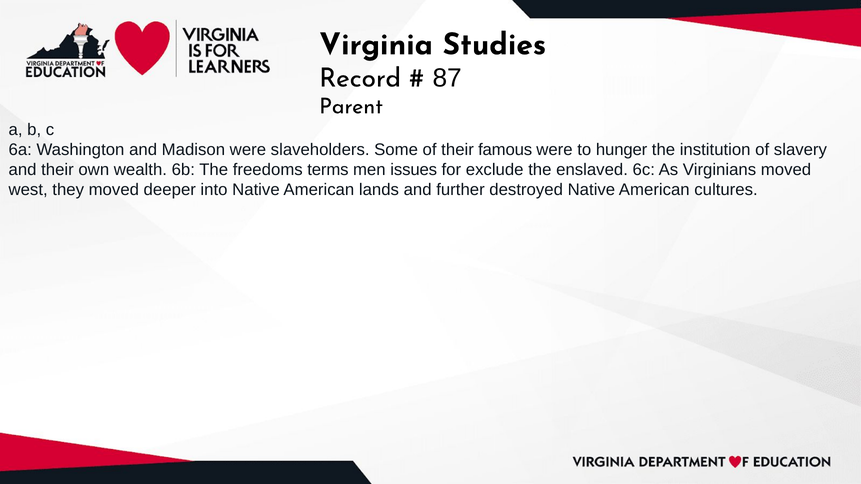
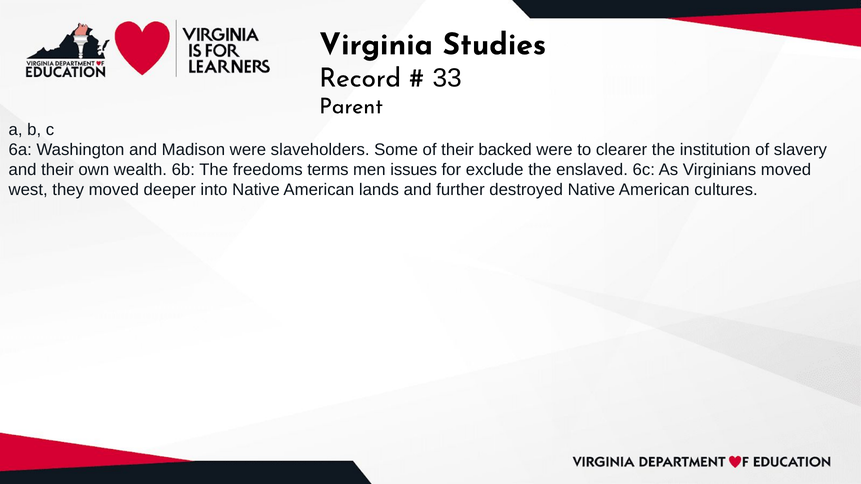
87: 87 -> 33
famous: famous -> backed
hunger: hunger -> clearer
